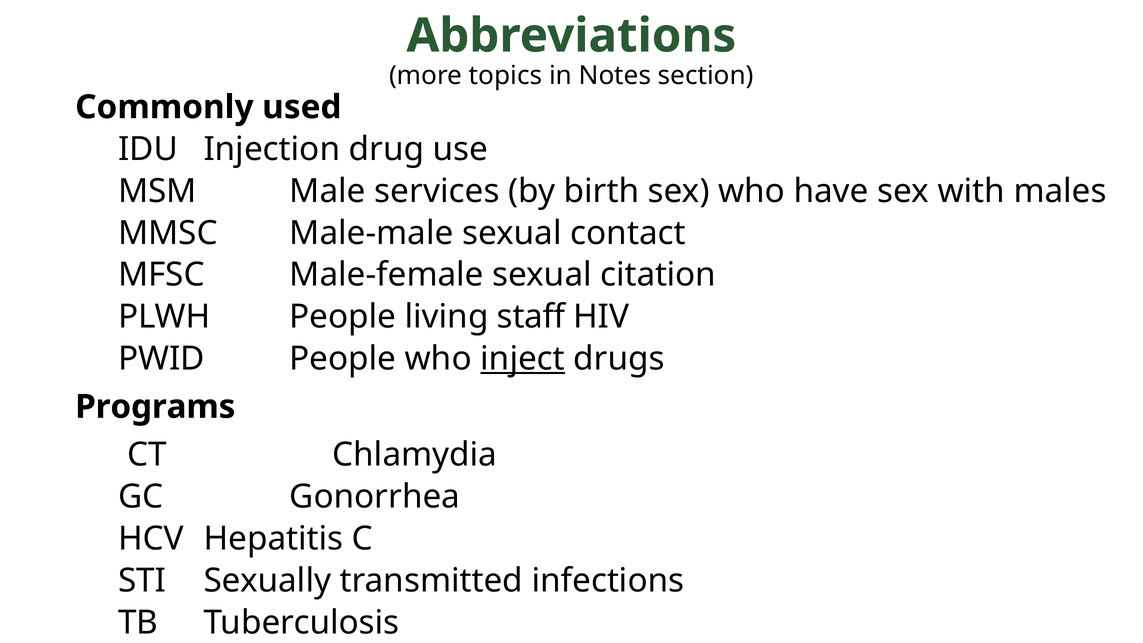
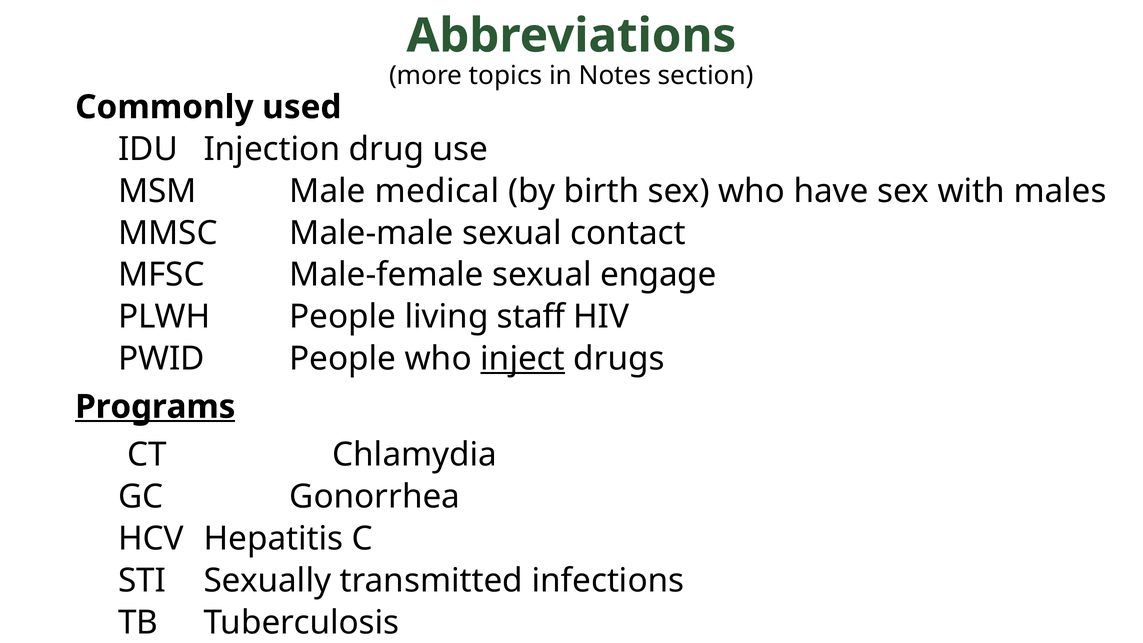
services: services -> medical
citation: citation -> engage
Programs underline: none -> present
